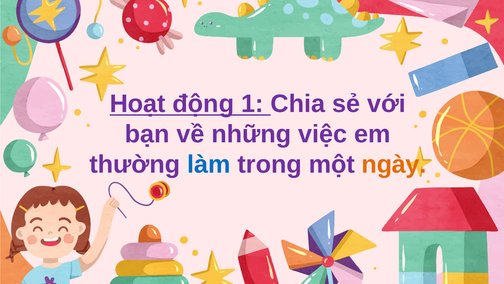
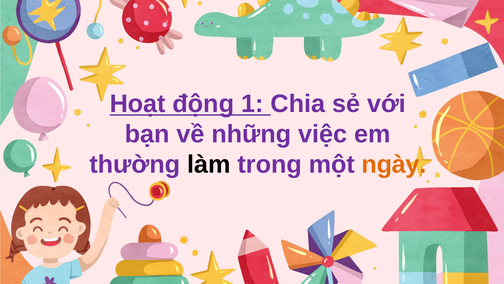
làm colour: blue -> black
